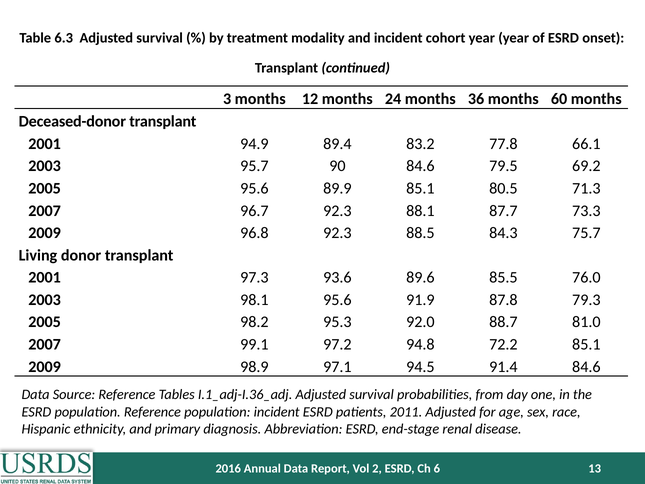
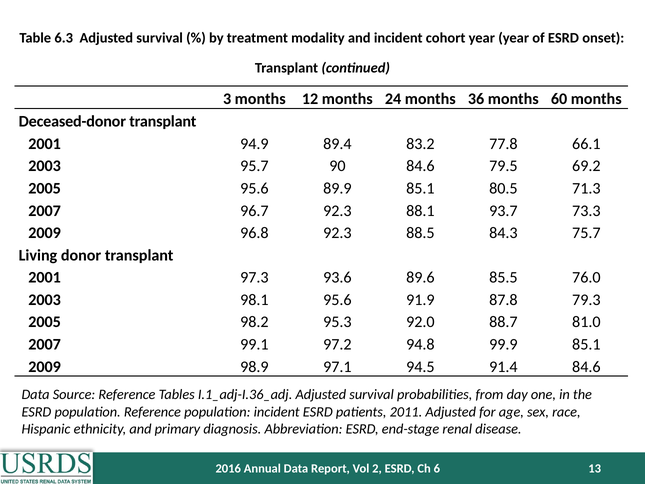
87.7: 87.7 -> 93.7
72.2: 72.2 -> 99.9
